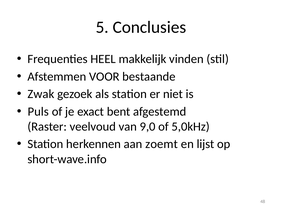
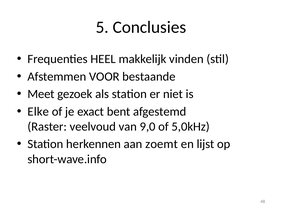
Zwak: Zwak -> Meet
Puls: Puls -> Elke
